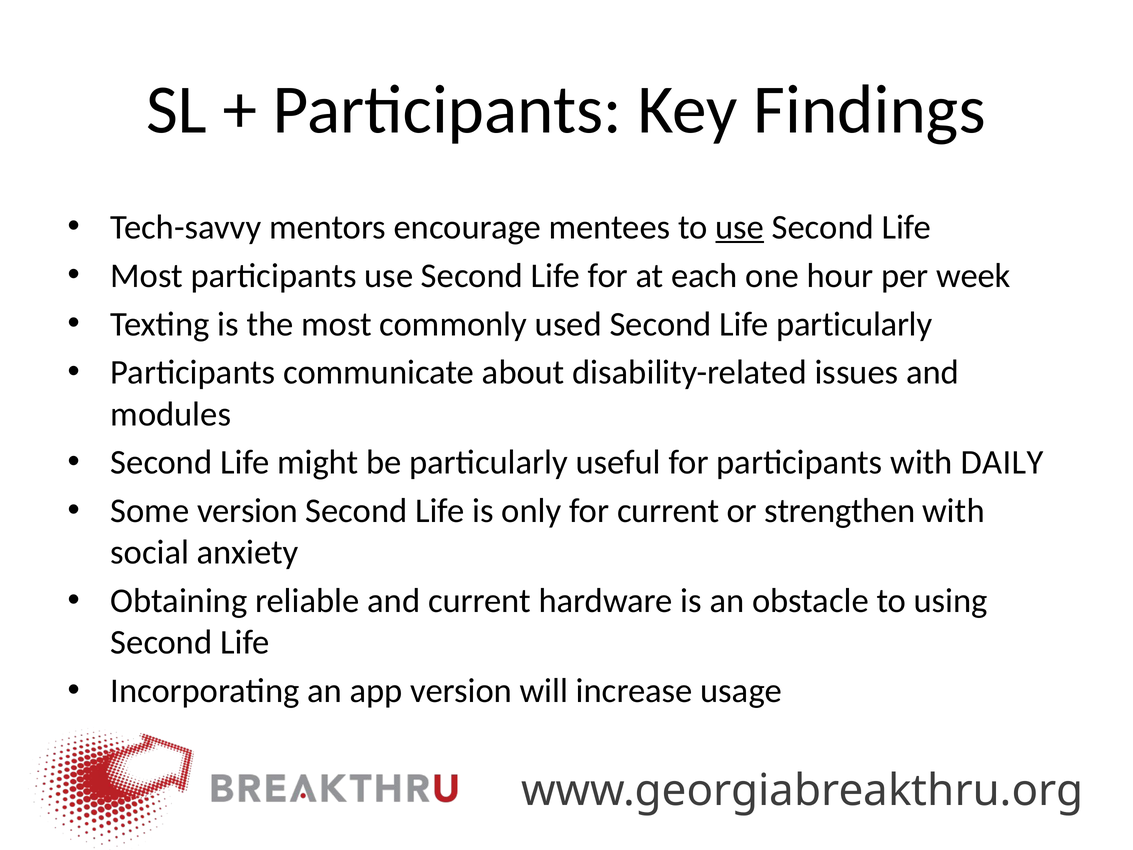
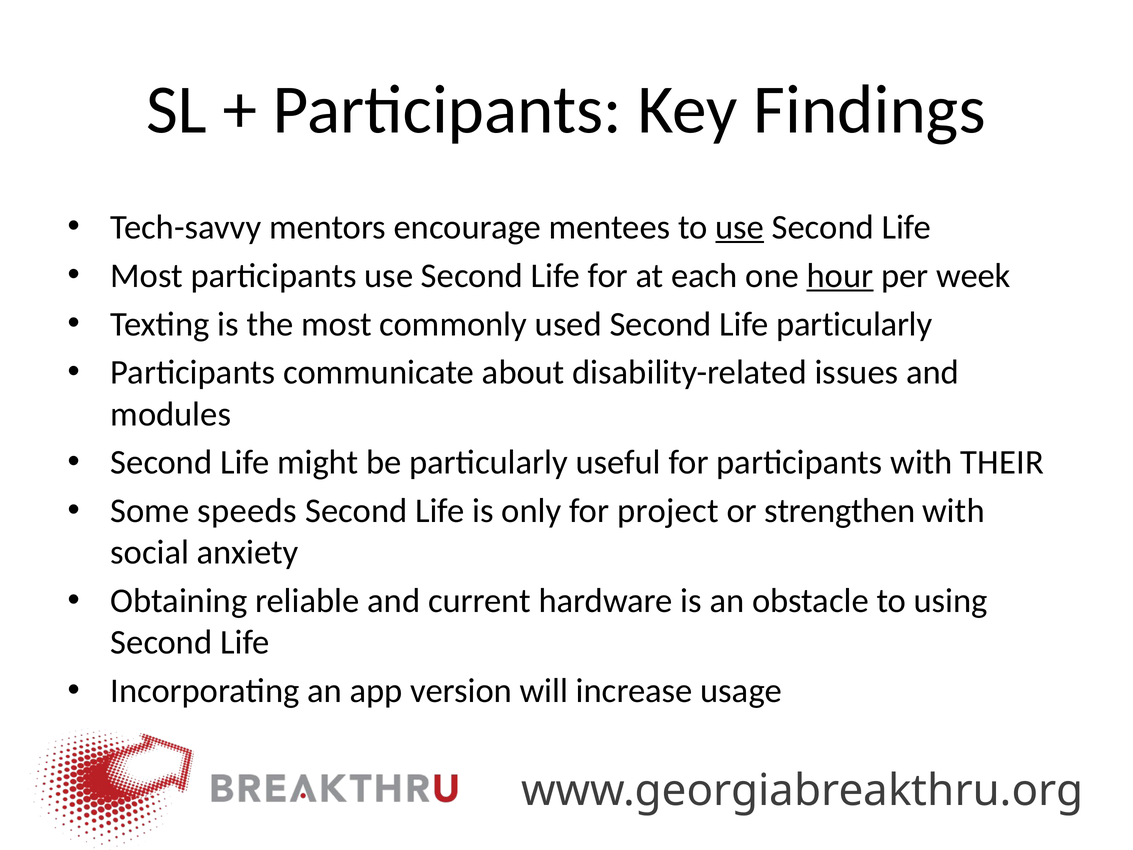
hour underline: none -> present
DAILY: DAILY -> THEIR
Some version: version -> speeds
for current: current -> project
